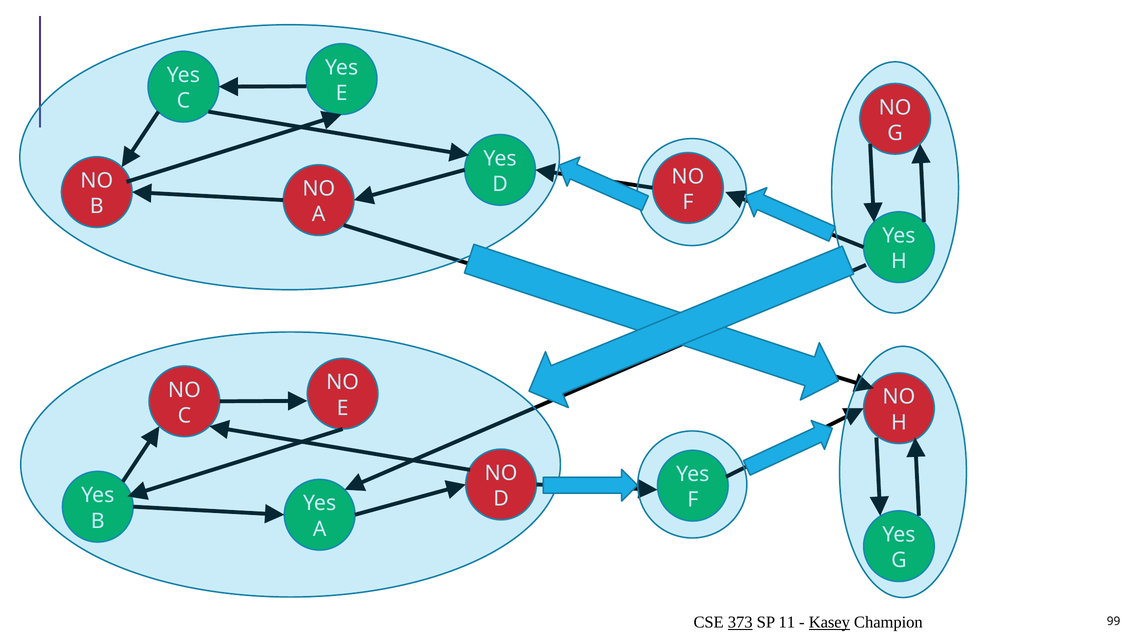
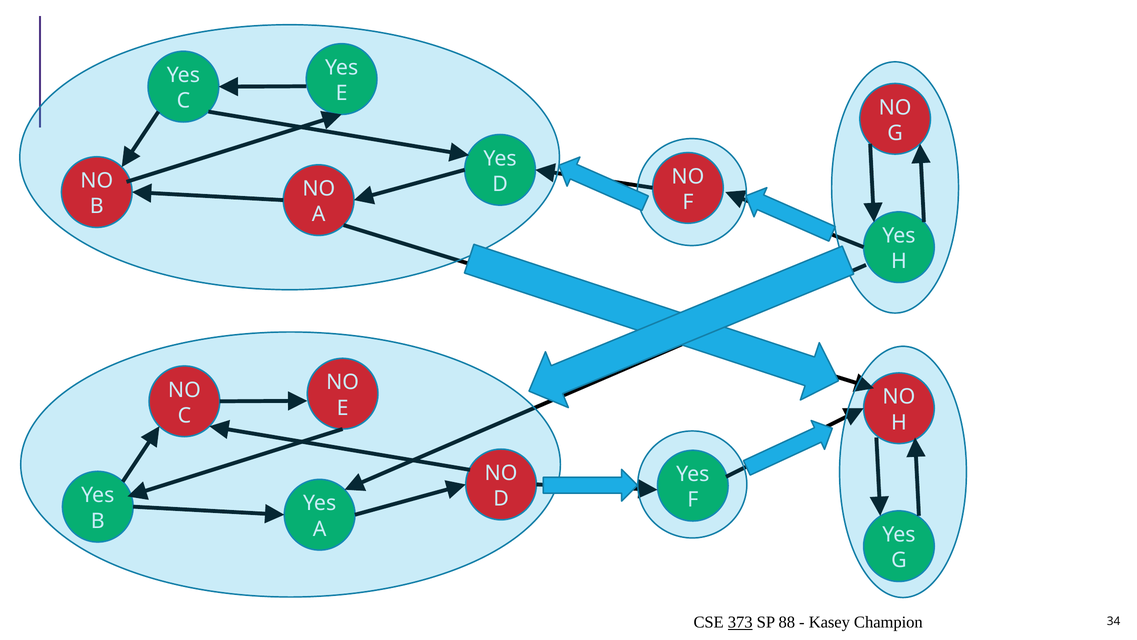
11: 11 -> 88
Kasey underline: present -> none
99: 99 -> 34
